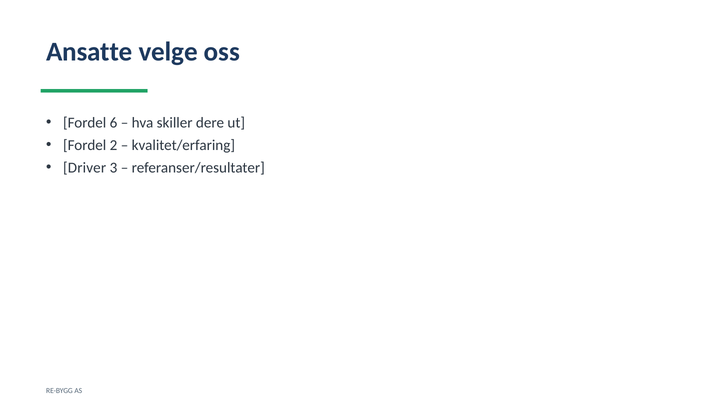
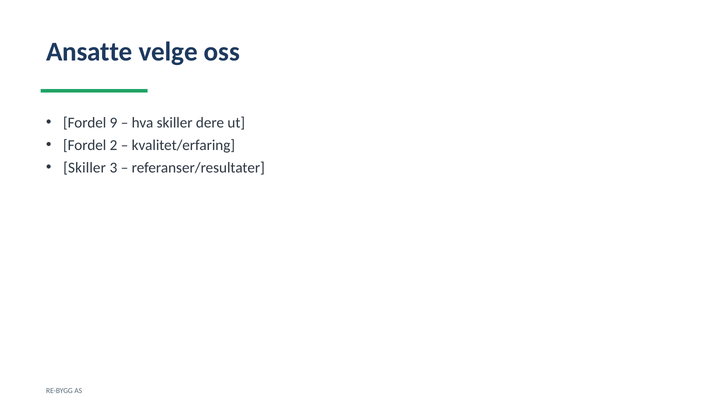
6: 6 -> 9
Driver at (85, 168): Driver -> Skiller
